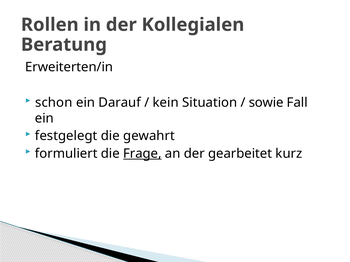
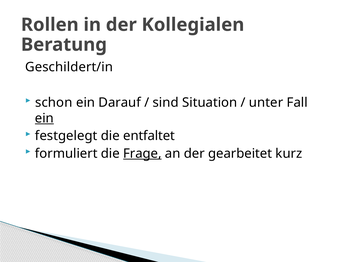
Erweiterten/in: Erweiterten/in -> Geschildert/in
kein: kein -> sind
sowie: sowie -> unter
ein at (44, 118) underline: none -> present
gewahrt: gewahrt -> entfaltet
